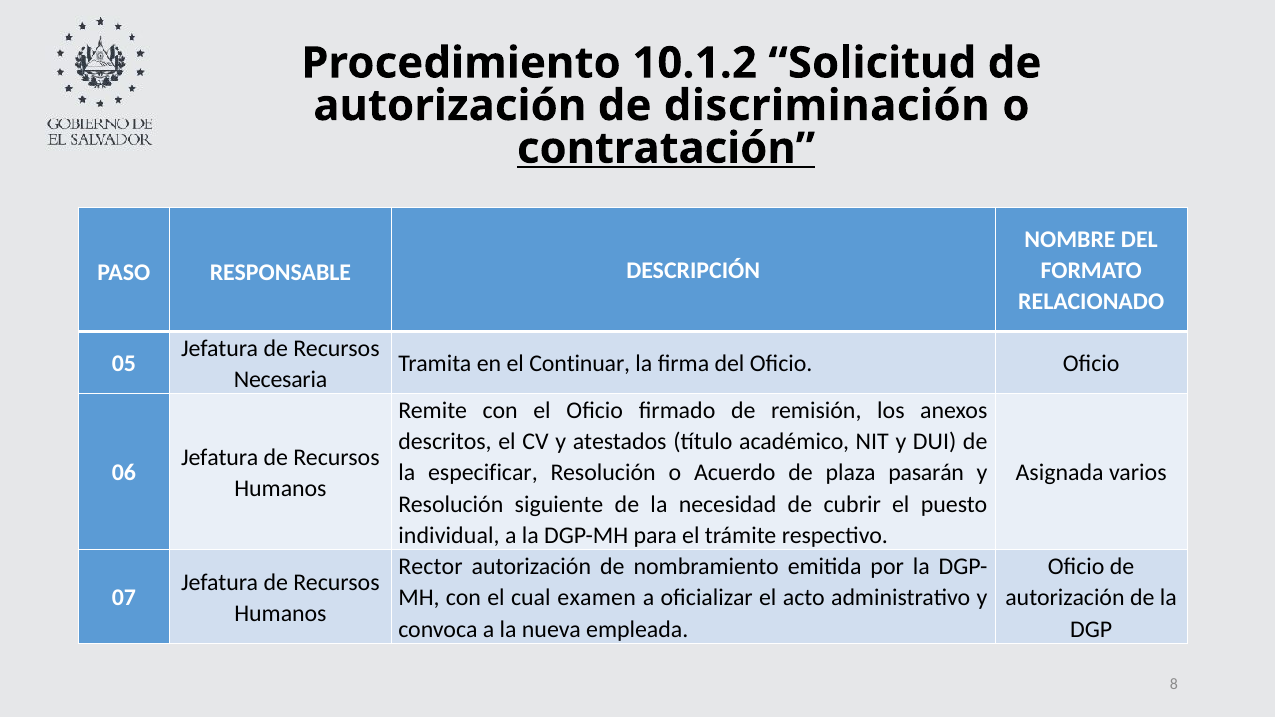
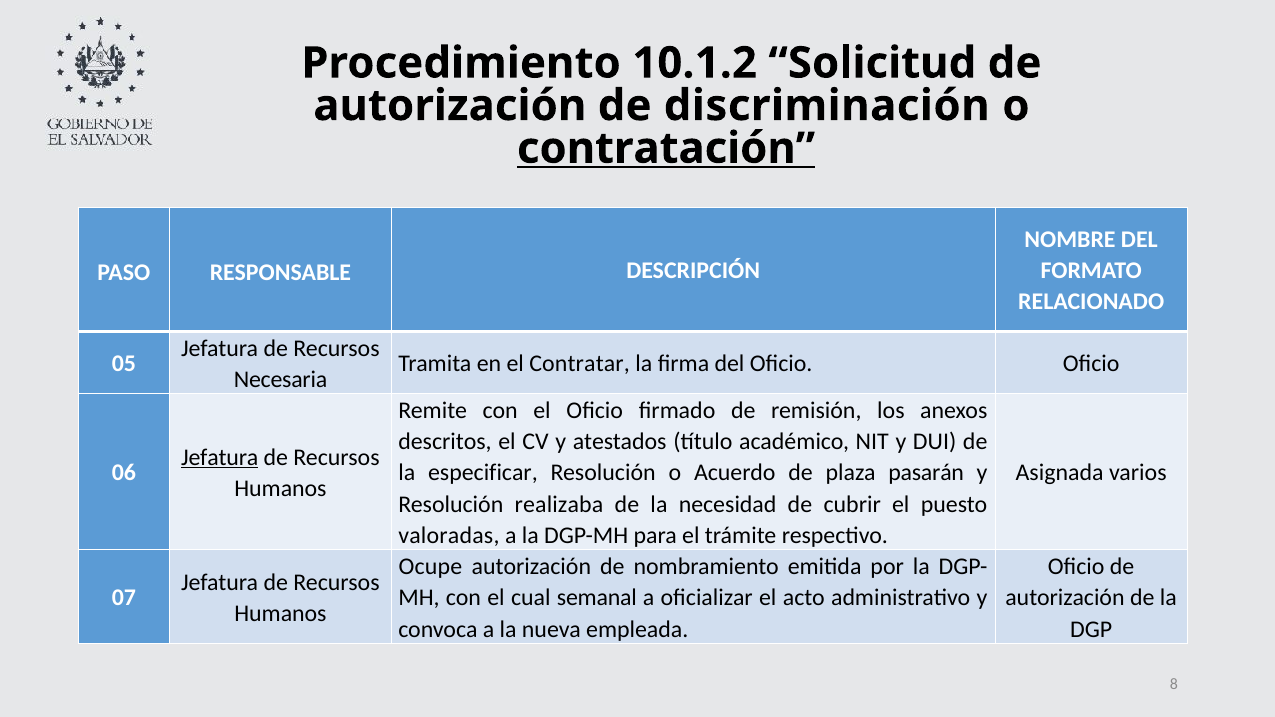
Continuar: Continuar -> Contratar
Jefatura at (220, 458) underline: none -> present
siguiente: siguiente -> realizaba
individual: individual -> valoradas
Rector: Rector -> Ocupe
examen: examen -> semanal
